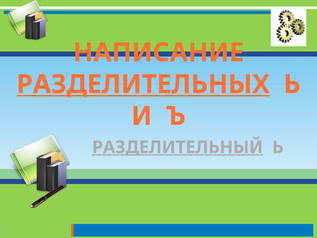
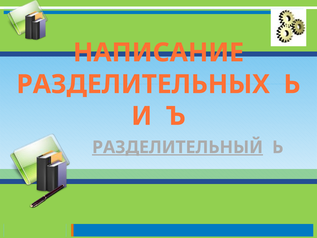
РАЗДЕЛИТЕЛЬНЫХ underline: present -> none
